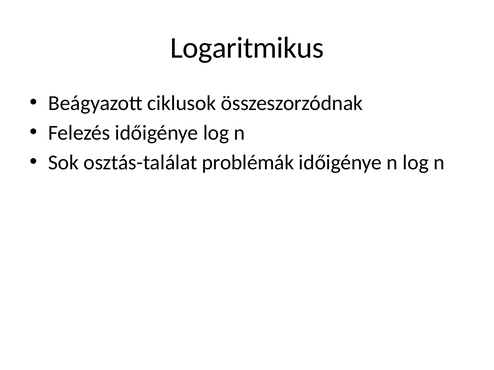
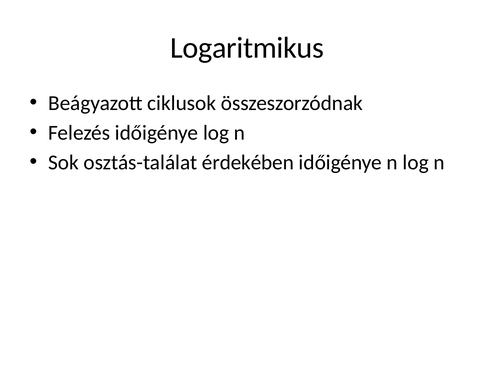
problémák: problémák -> érdekében
